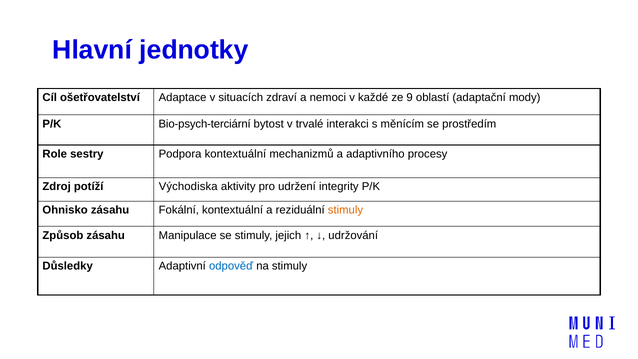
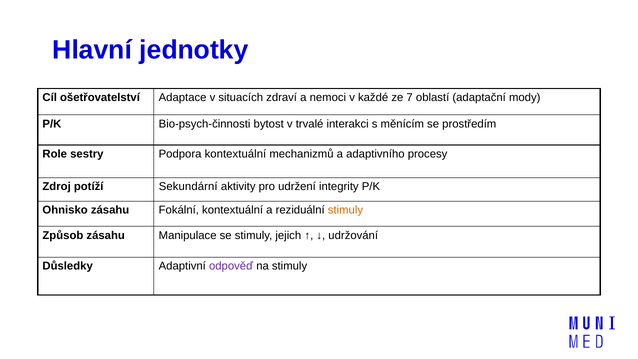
9: 9 -> 7
Bio-psych-terciární: Bio-psych-terciární -> Bio-psych-činnosti
Východiska: Východiska -> Sekundární
odpověď colour: blue -> purple
